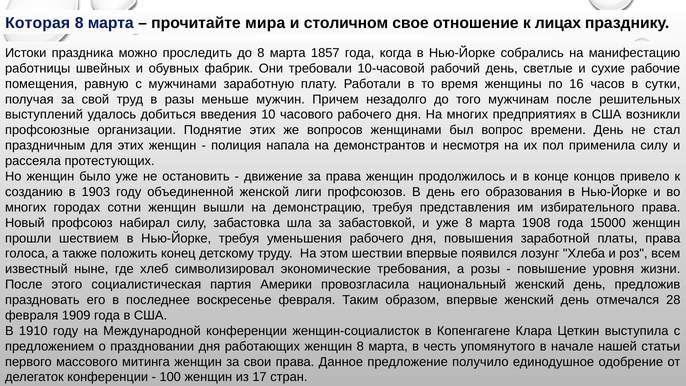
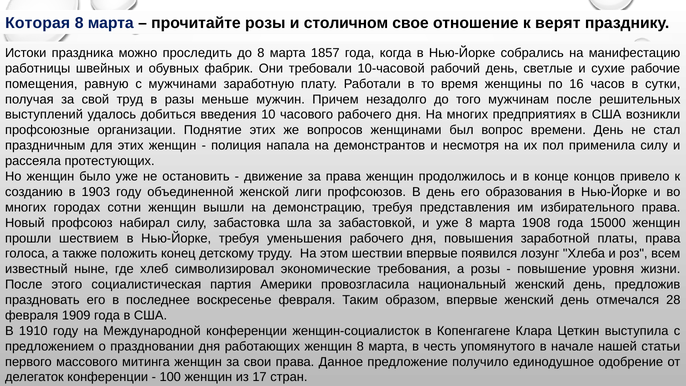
прочитайте мира: мира -> розы
лицах: лицах -> верят
